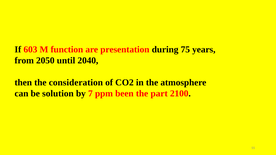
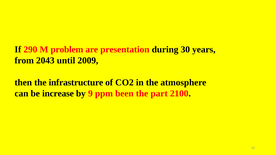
603: 603 -> 290
function: function -> problem
75: 75 -> 30
2050: 2050 -> 2043
2040: 2040 -> 2009
consideration: consideration -> infrastructure
solution: solution -> increase
7: 7 -> 9
